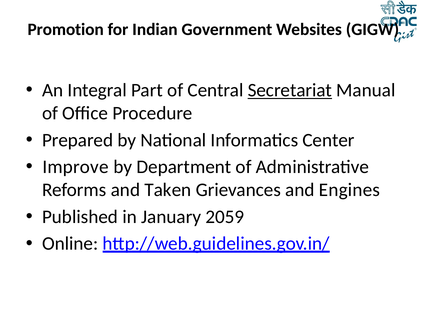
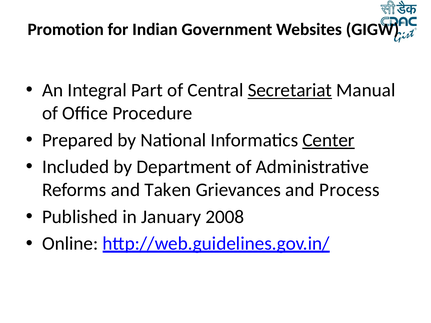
Center underline: none -> present
Improve: Improve -> Included
Engines: Engines -> Process
2059: 2059 -> 2008
